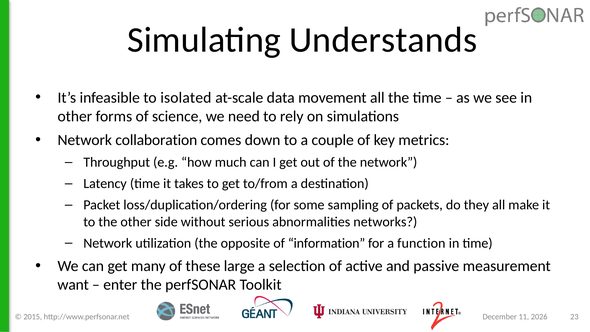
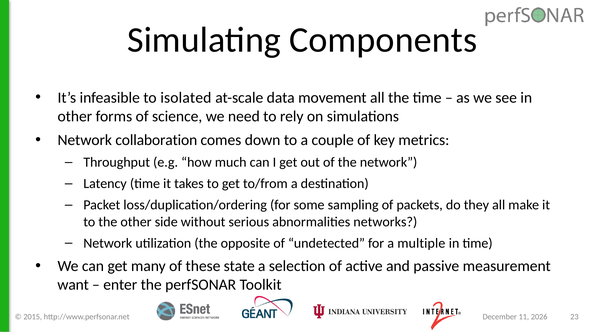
Understands: Understands -> Components
information: information -> undetected
function: function -> multiple
large: large -> state
